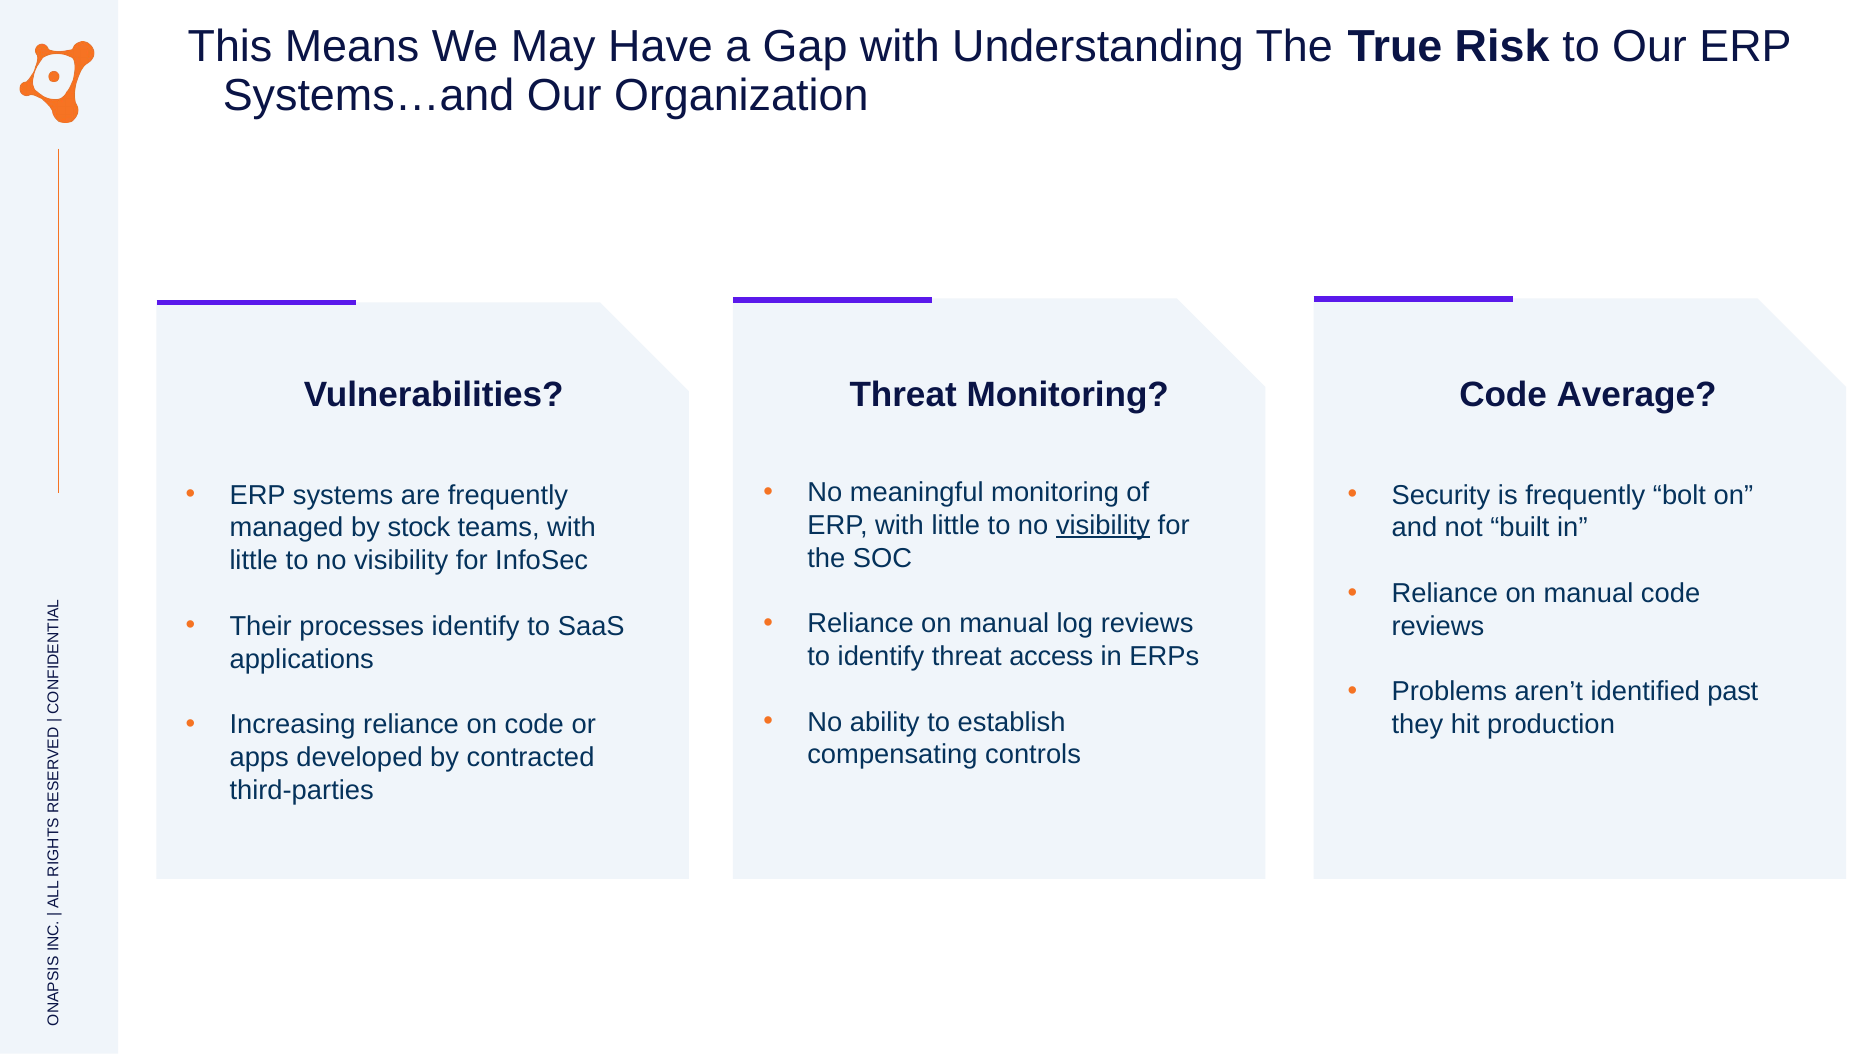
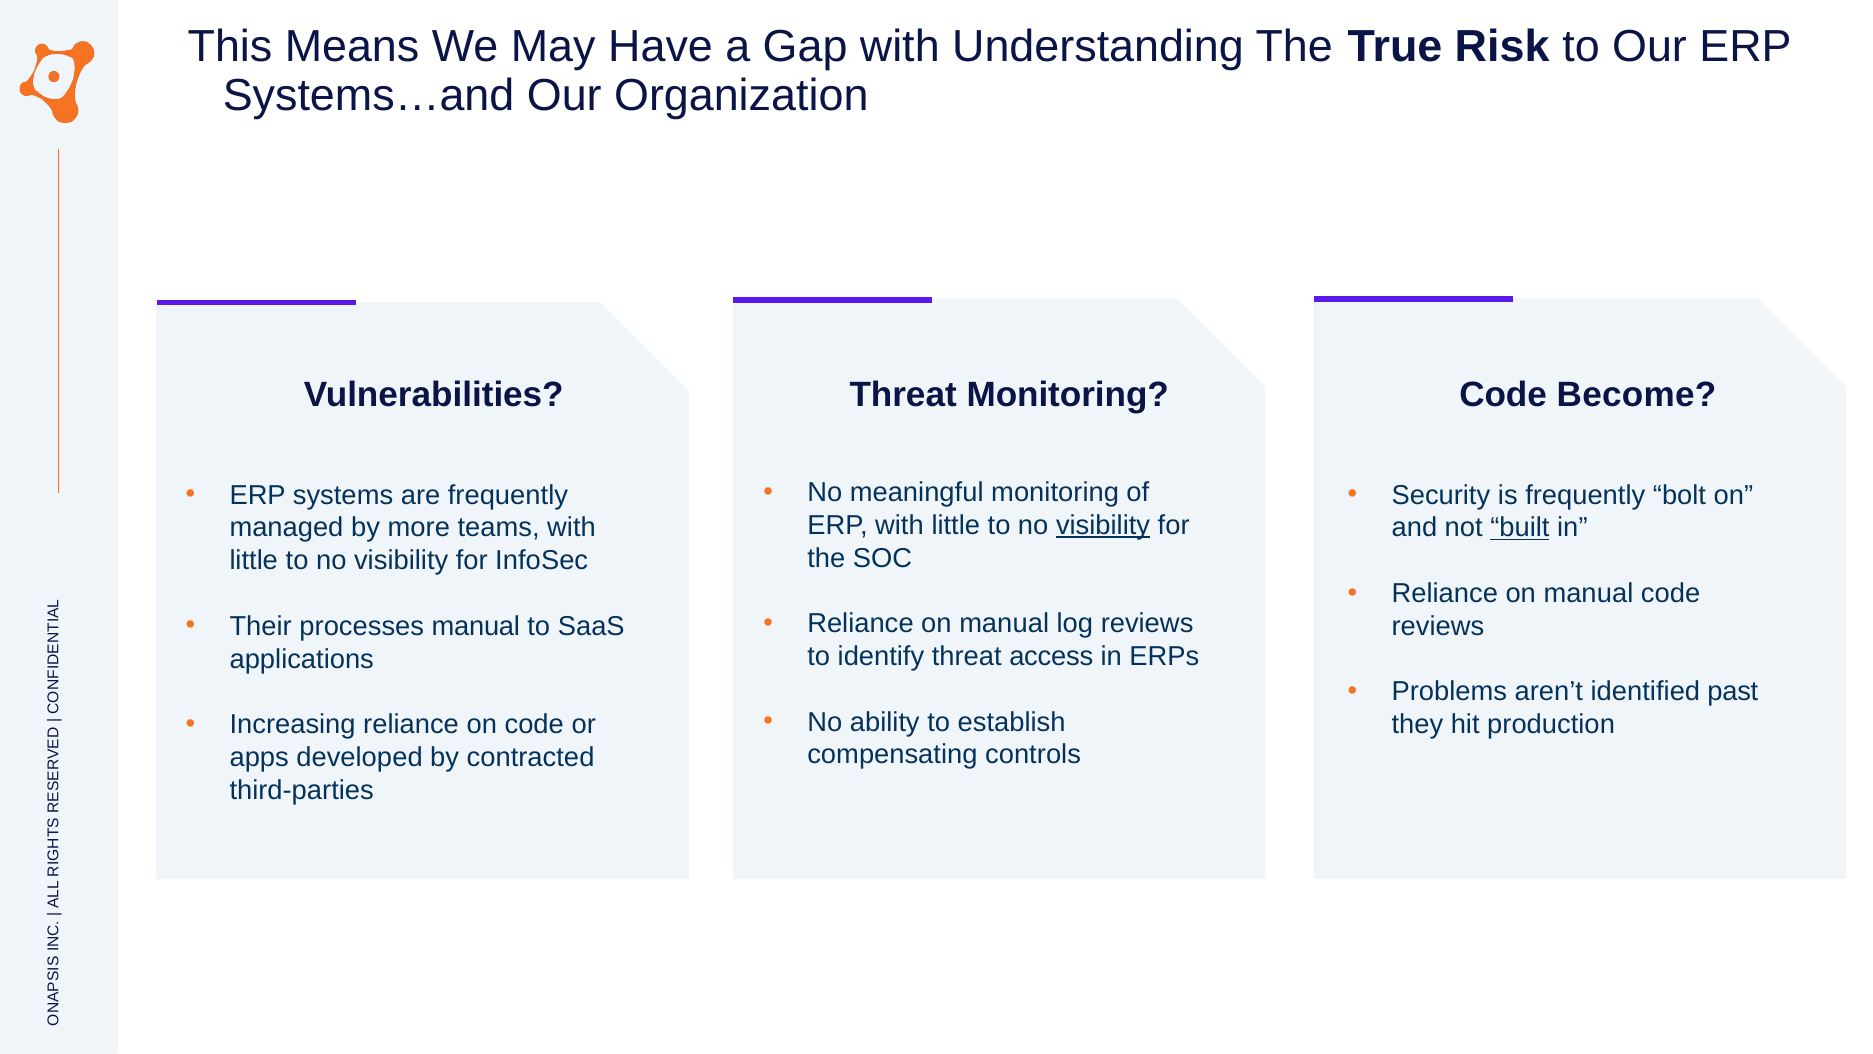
Average: Average -> Become
stock: stock -> more
built underline: none -> present
processes identify: identify -> manual
